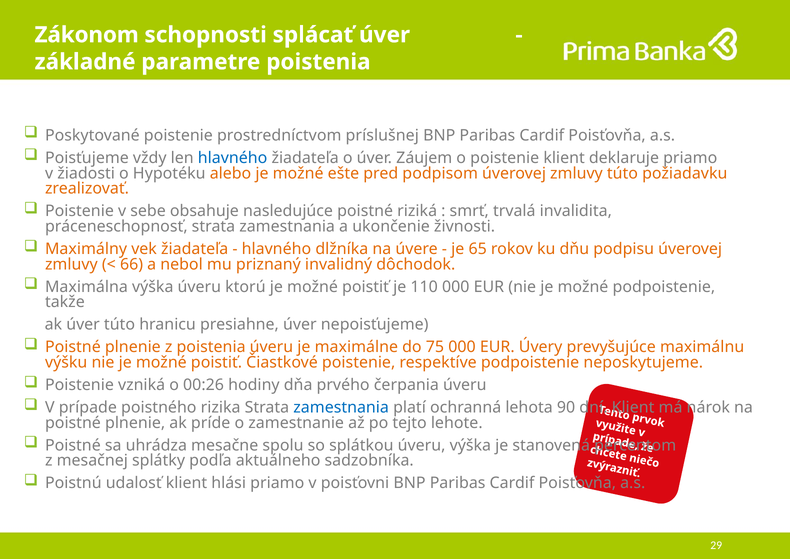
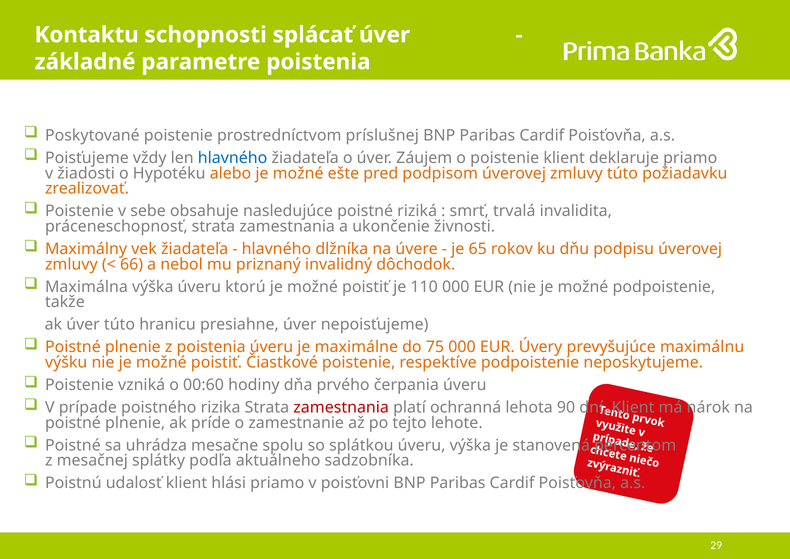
Zákonom: Zákonom -> Kontaktu
00:26: 00:26 -> 00:60
zamestnania at (341, 407) colour: blue -> red
